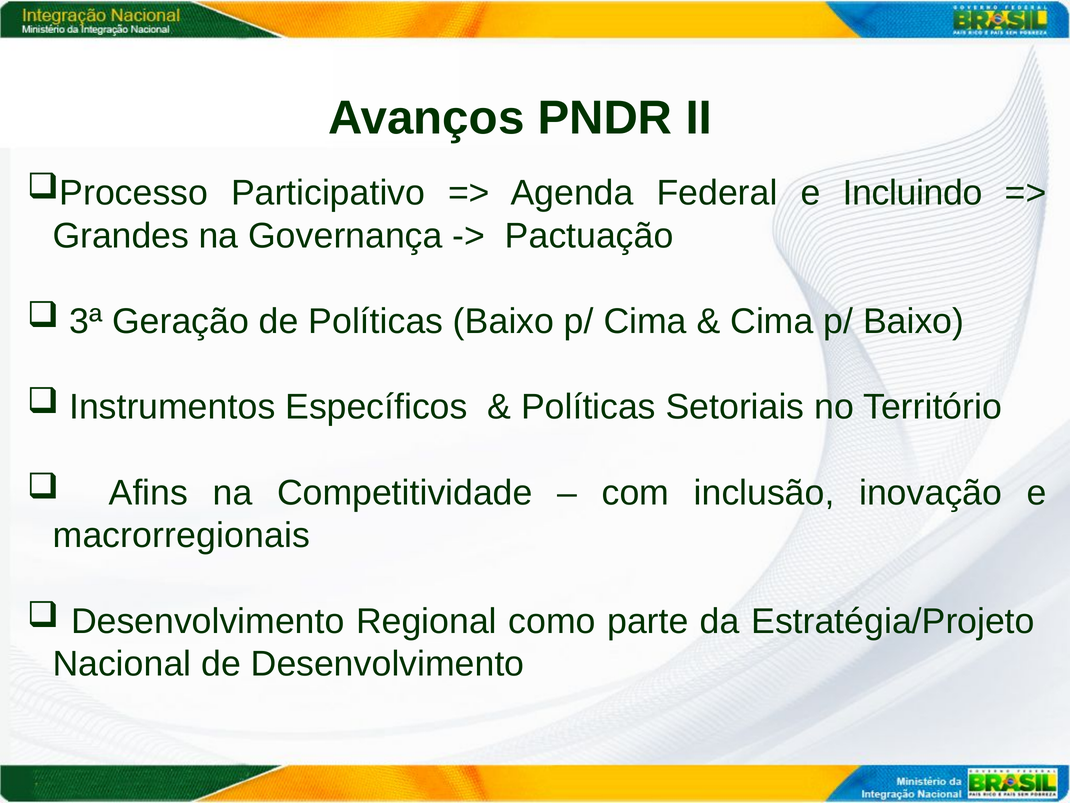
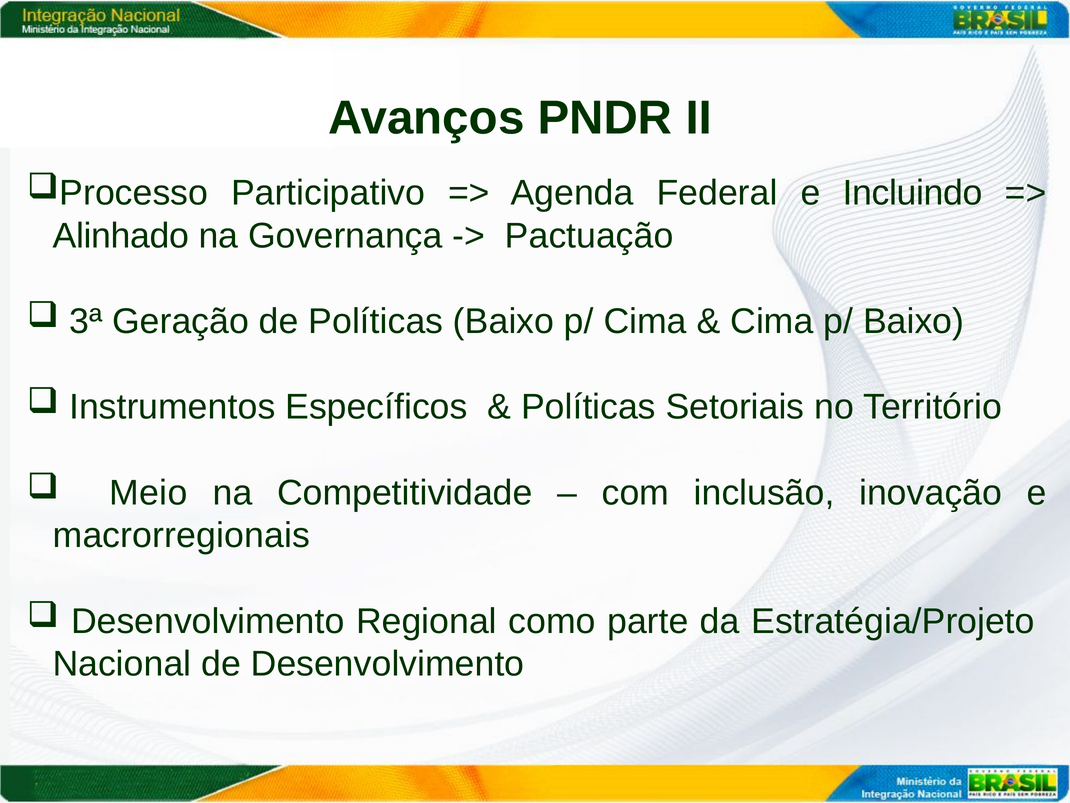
Grandes: Grandes -> Alinhado
Afins: Afins -> Meio
